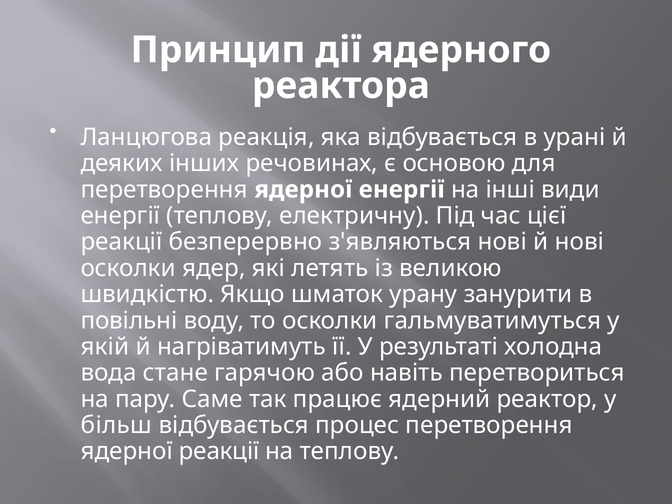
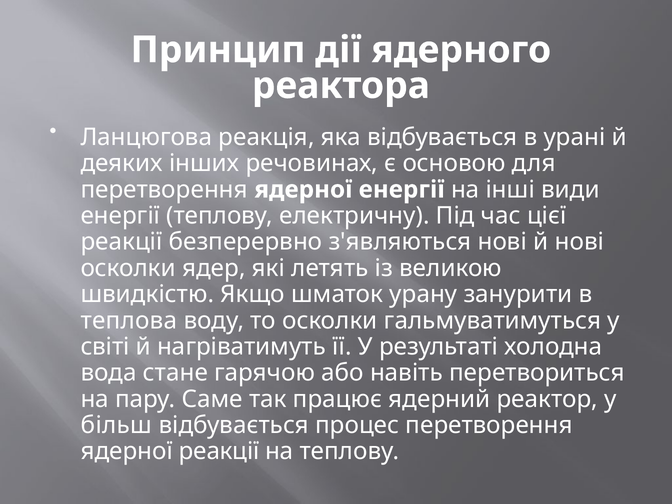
повільні: повільні -> теплова
якій: якій -> світі
